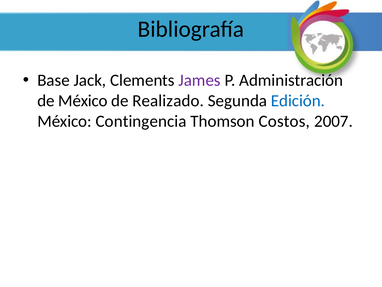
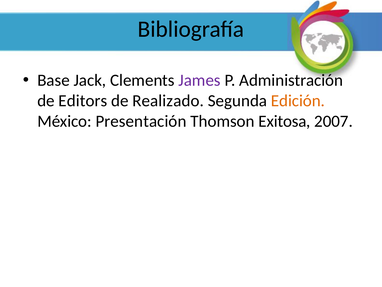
de México: México -> Editors
Edición colour: blue -> orange
Contingencia: Contingencia -> Presentación
Costos: Costos -> Exitosa
